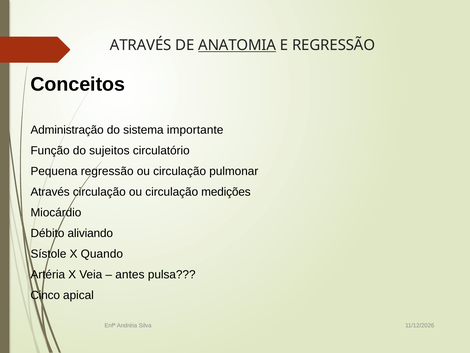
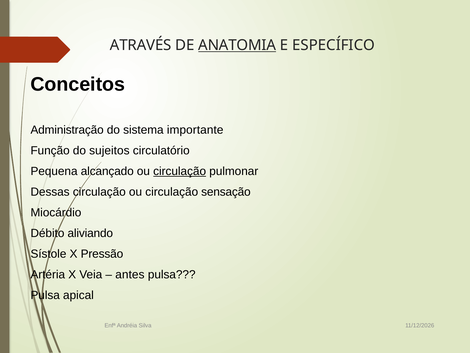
E REGRESSÃO: REGRESSÃO -> ESPECÍFICO
Pequena regressão: regressão -> alcançado
circulação at (180, 171) underline: none -> present
Através at (50, 192): Através -> Dessas
medições: medições -> sensação
Quando: Quando -> Pressão
Cinco at (45, 295): Cinco -> Pulsa
